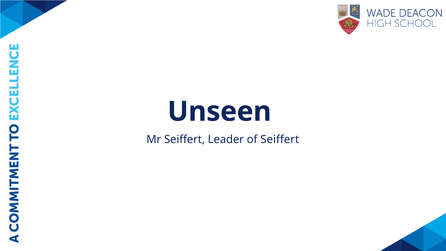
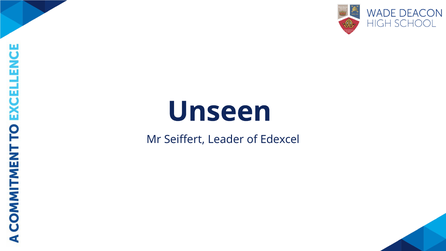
of Seiffert: Seiffert -> Edexcel
